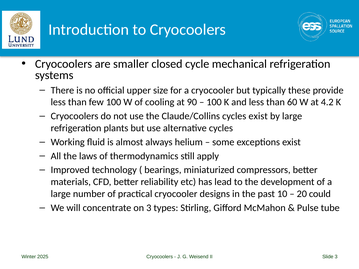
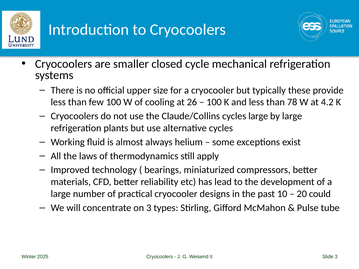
90: 90 -> 26
60: 60 -> 78
cycles exist: exist -> large
